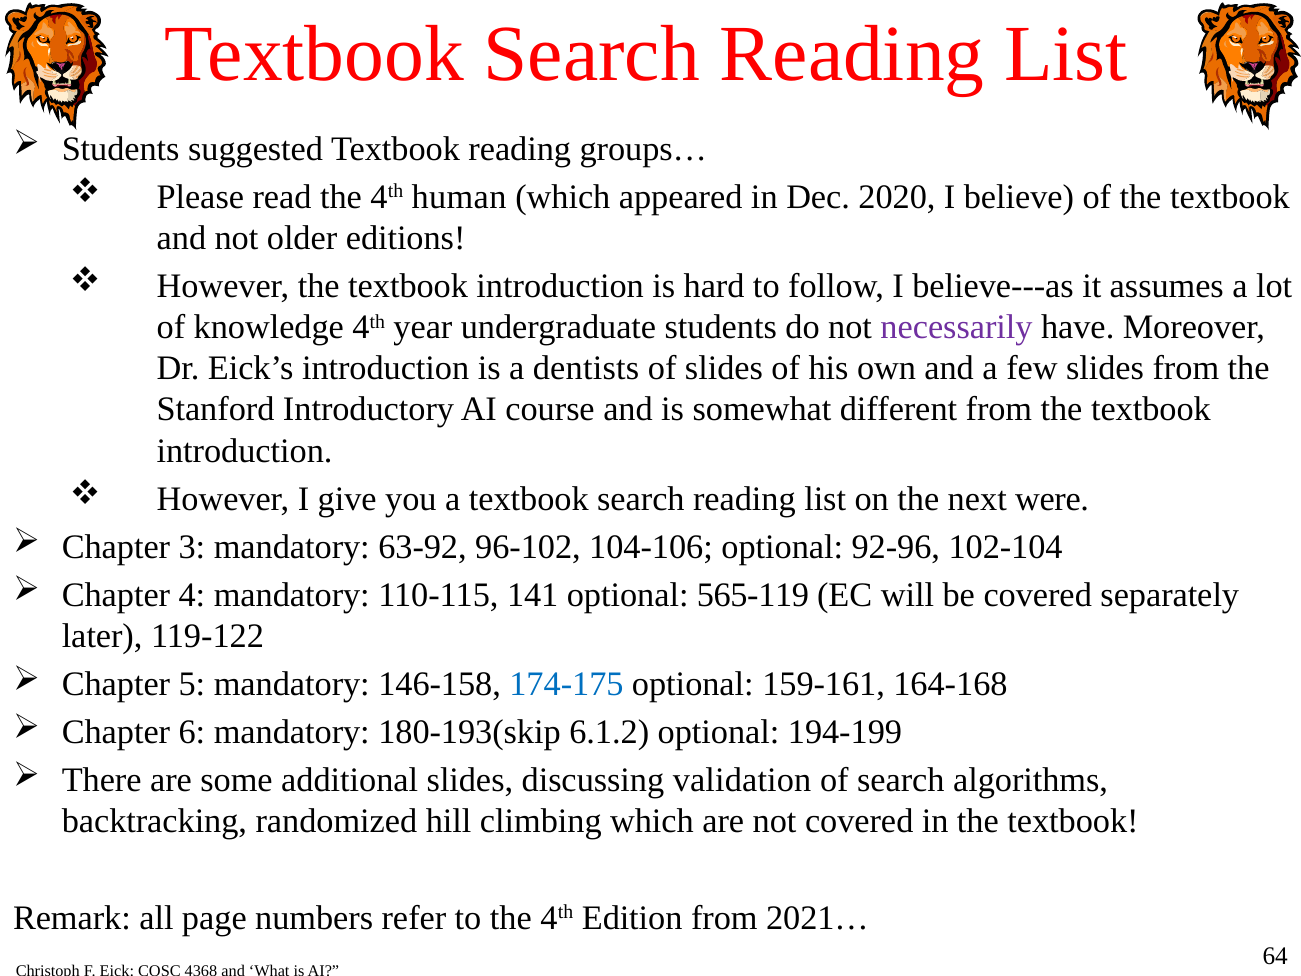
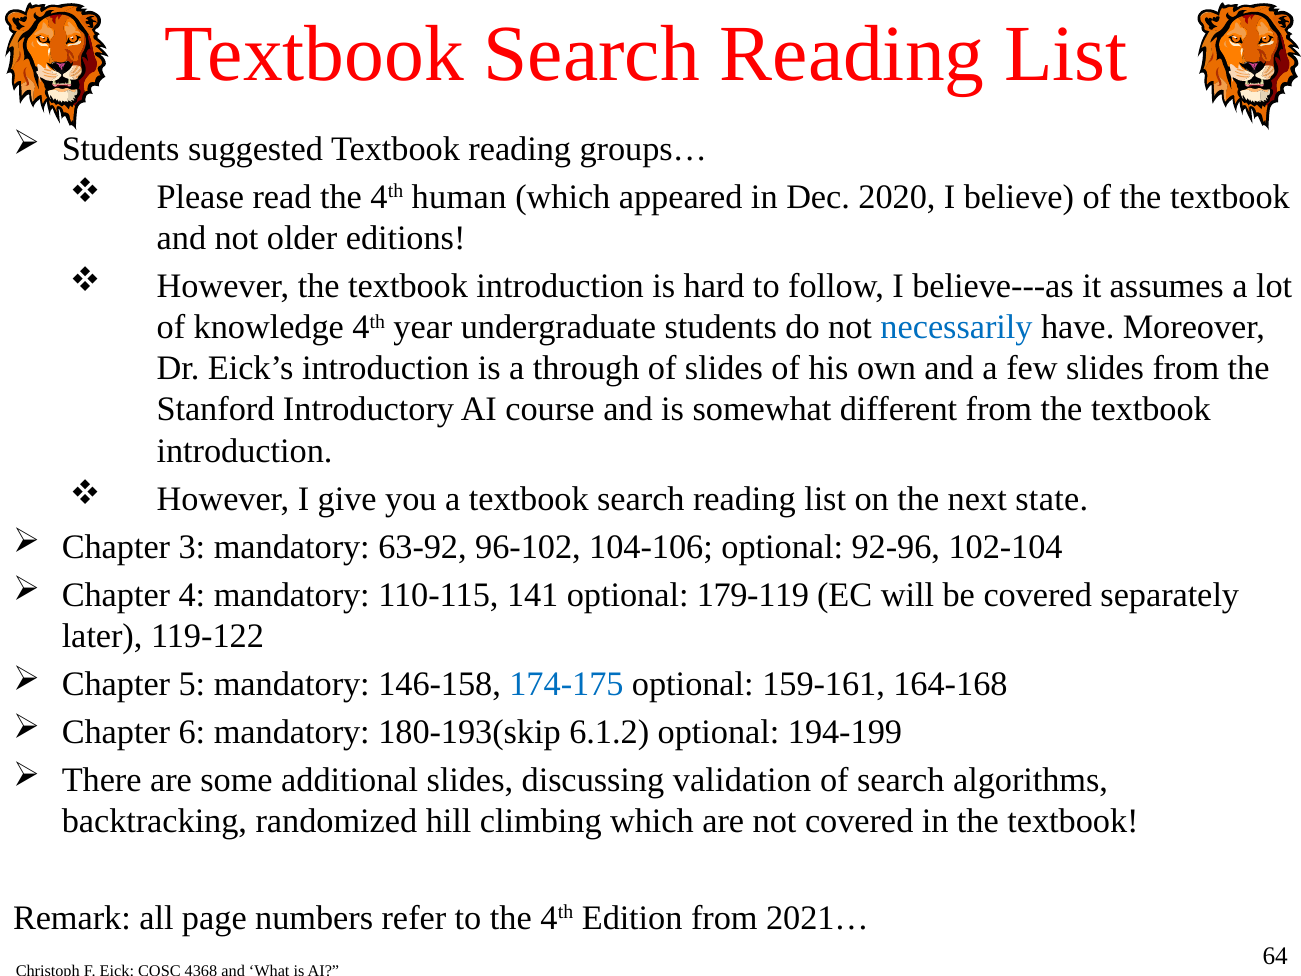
necessarily colour: purple -> blue
dentists: dentists -> through
were: were -> state
565-119: 565-119 -> 179-119
